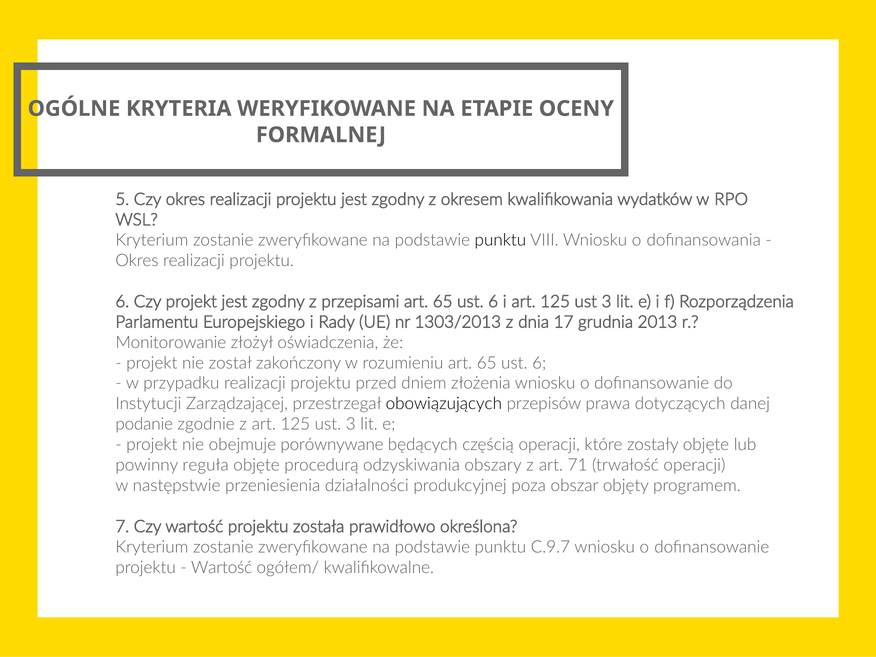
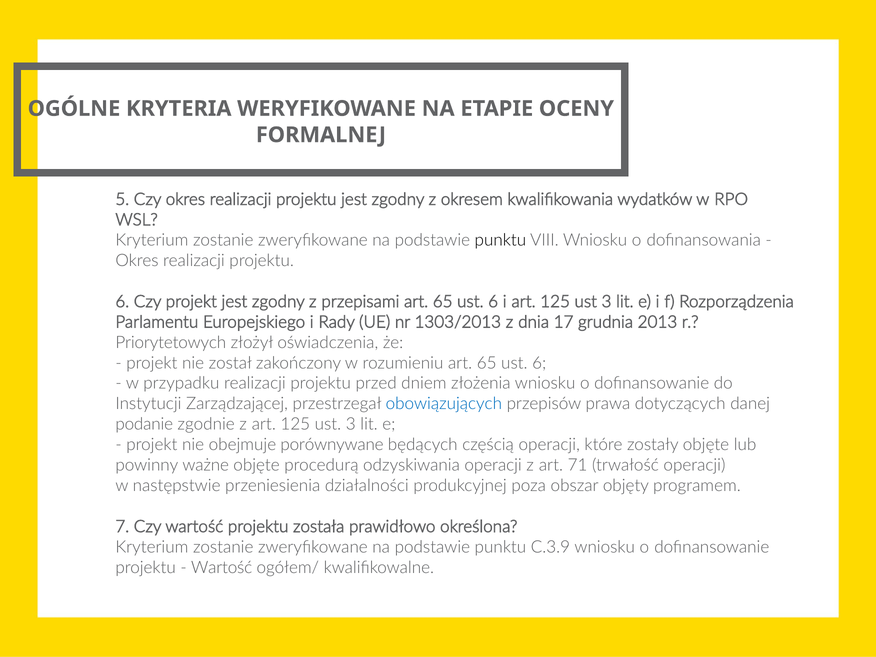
Monitorowanie: Monitorowanie -> Priorytetowych
obowiązujących colour: black -> blue
reguła: reguła -> ważne
odzyskiwania obszary: obszary -> operacji
C.9.7: C.9.7 -> C.3.9
